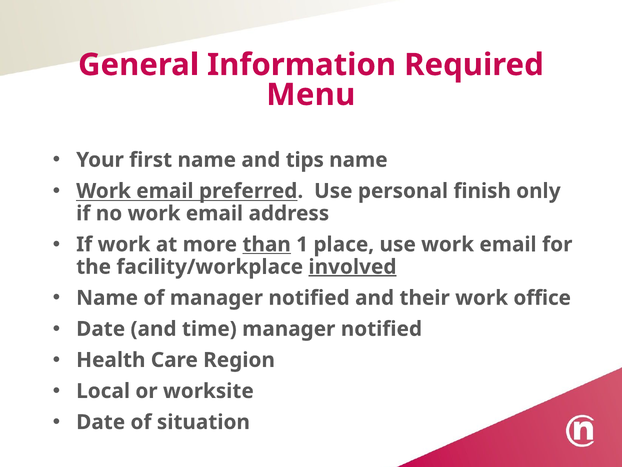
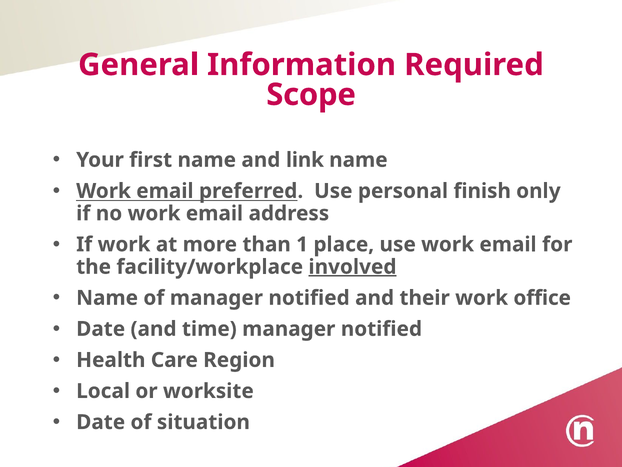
Menu: Menu -> Scope
tips: tips -> link
than underline: present -> none
